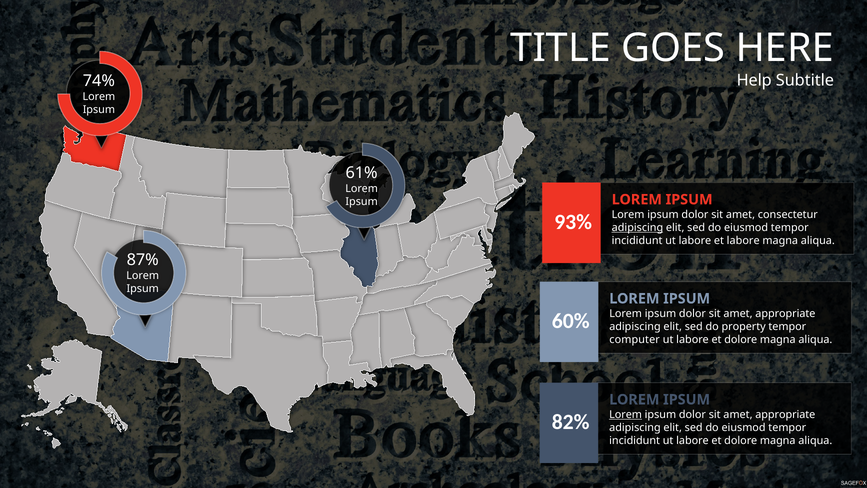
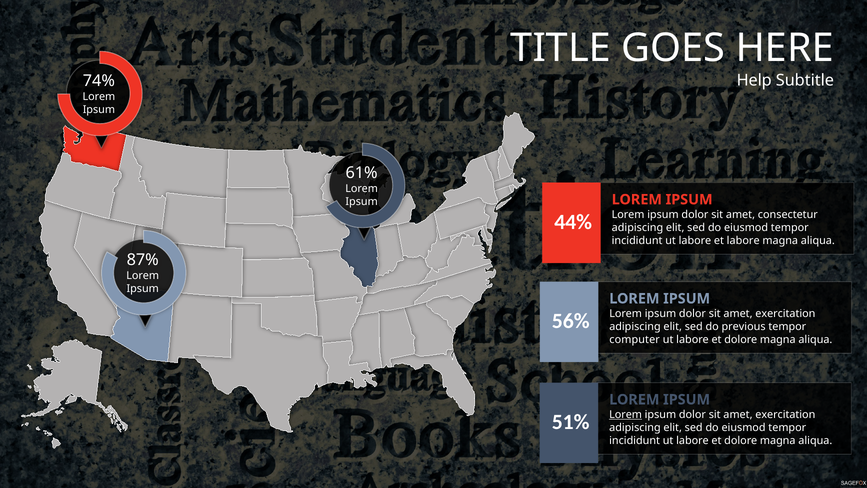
93%: 93% -> 44%
adipiscing at (637, 227) underline: present -> none
appropriate at (785, 313): appropriate -> exercitation
60%: 60% -> 56%
property: property -> previous
appropriate at (785, 414): appropriate -> exercitation
82%: 82% -> 51%
